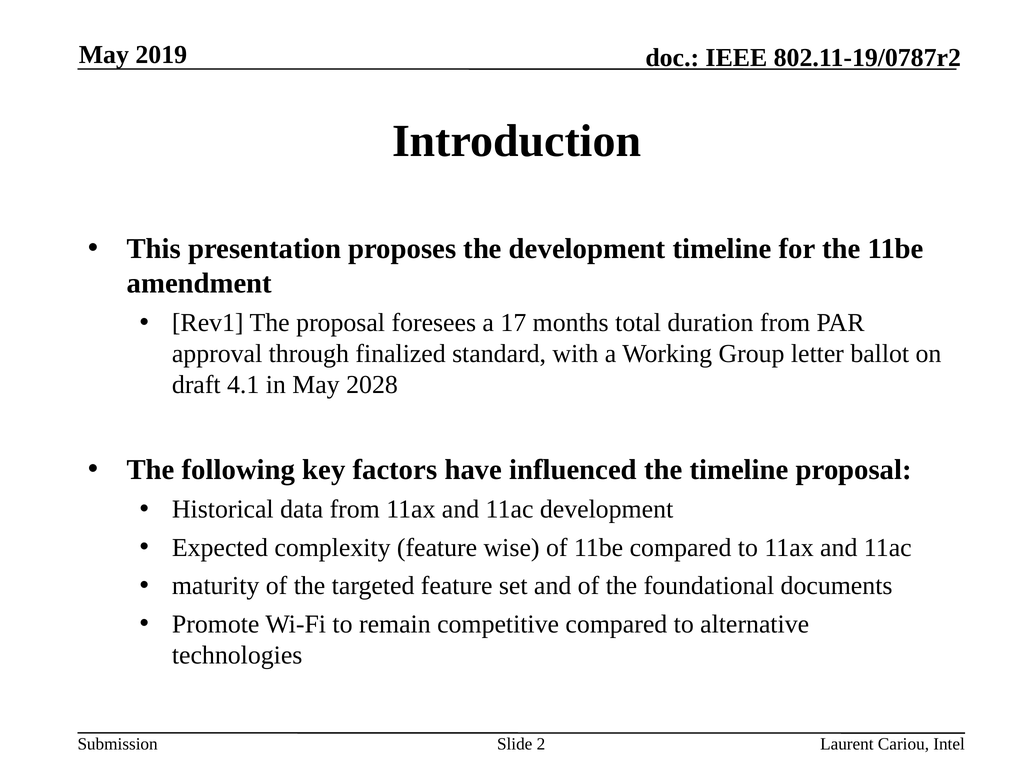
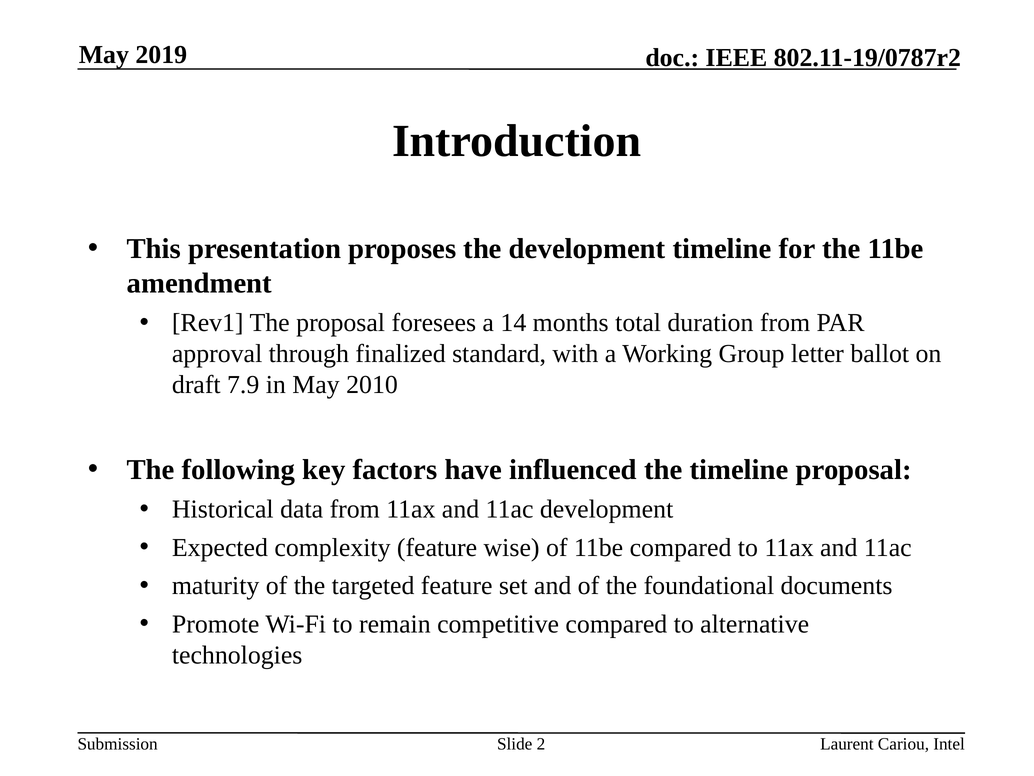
17: 17 -> 14
4.1: 4.1 -> 7.9
2028: 2028 -> 2010
